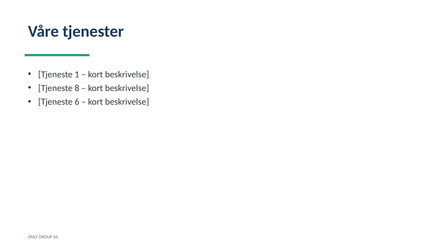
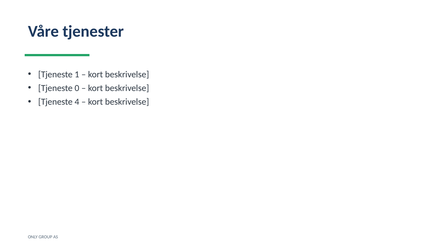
8: 8 -> 0
6: 6 -> 4
